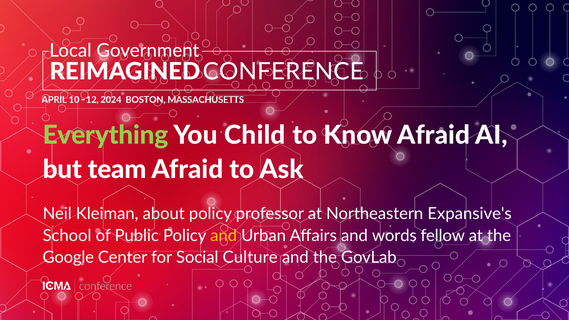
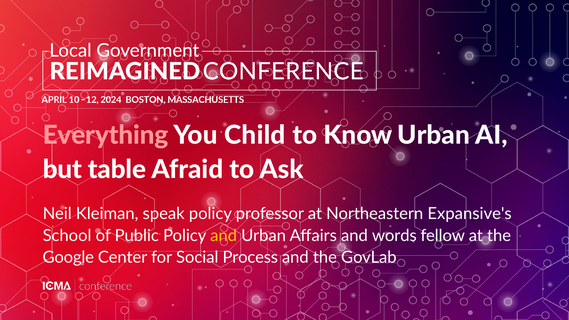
Everything colour: light green -> pink
Know Afraid: Afraid -> Urban
team: team -> table
about: about -> speak
Culture: Culture -> Process
